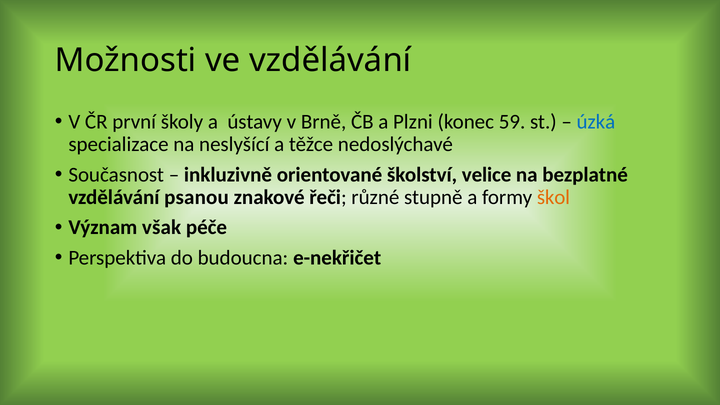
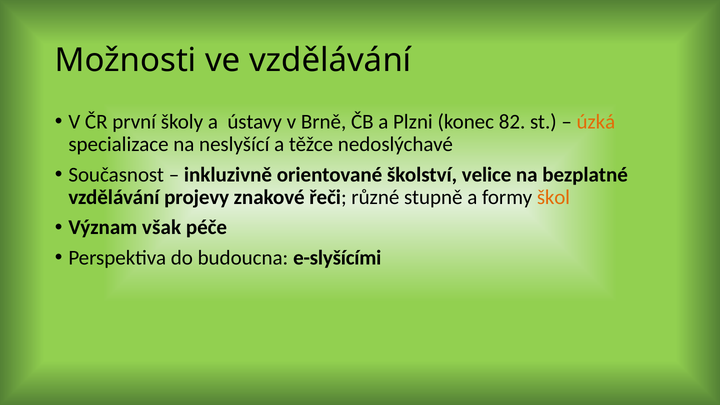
59: 59 -> 82
úzká colour: blue -> orange
psanou: psanou -> projevy
e-nekřičet: e-nekřičet -> e-slyšícími
